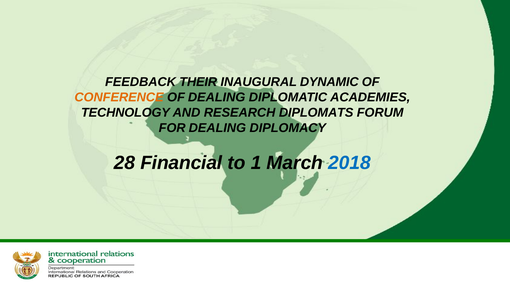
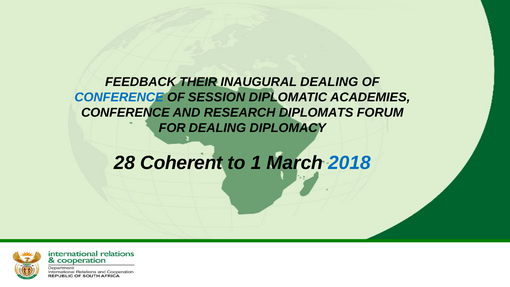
INAUGURAL DYNAMIC: DYNAMIC -> DEALING
CONFERENCE at (119, 97) colour: orange -> blue
OF DEALING: DEALING -> SESSION
TECHNOLOGY at (125, 112): TECHNOLOGY -> CONFERENCE
Financial: Financial -> Coherent
